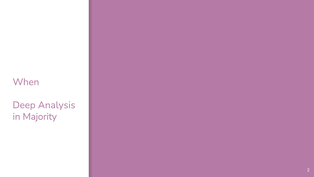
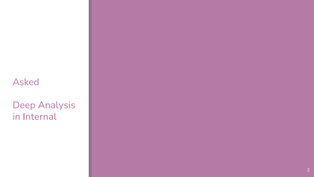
When: When -> Asked
Majority: Majority -> Internal
